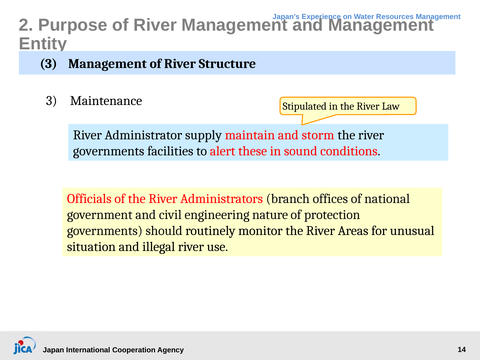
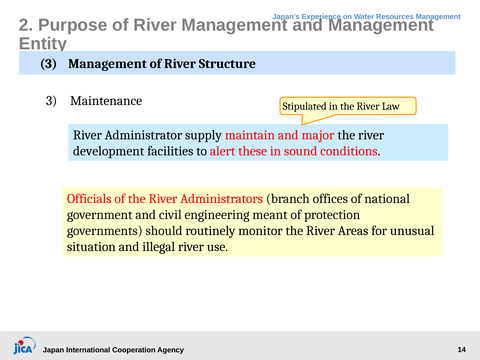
storm: storm -> major
governments at (109, 151): governments -> development
nature: nature -> meant
